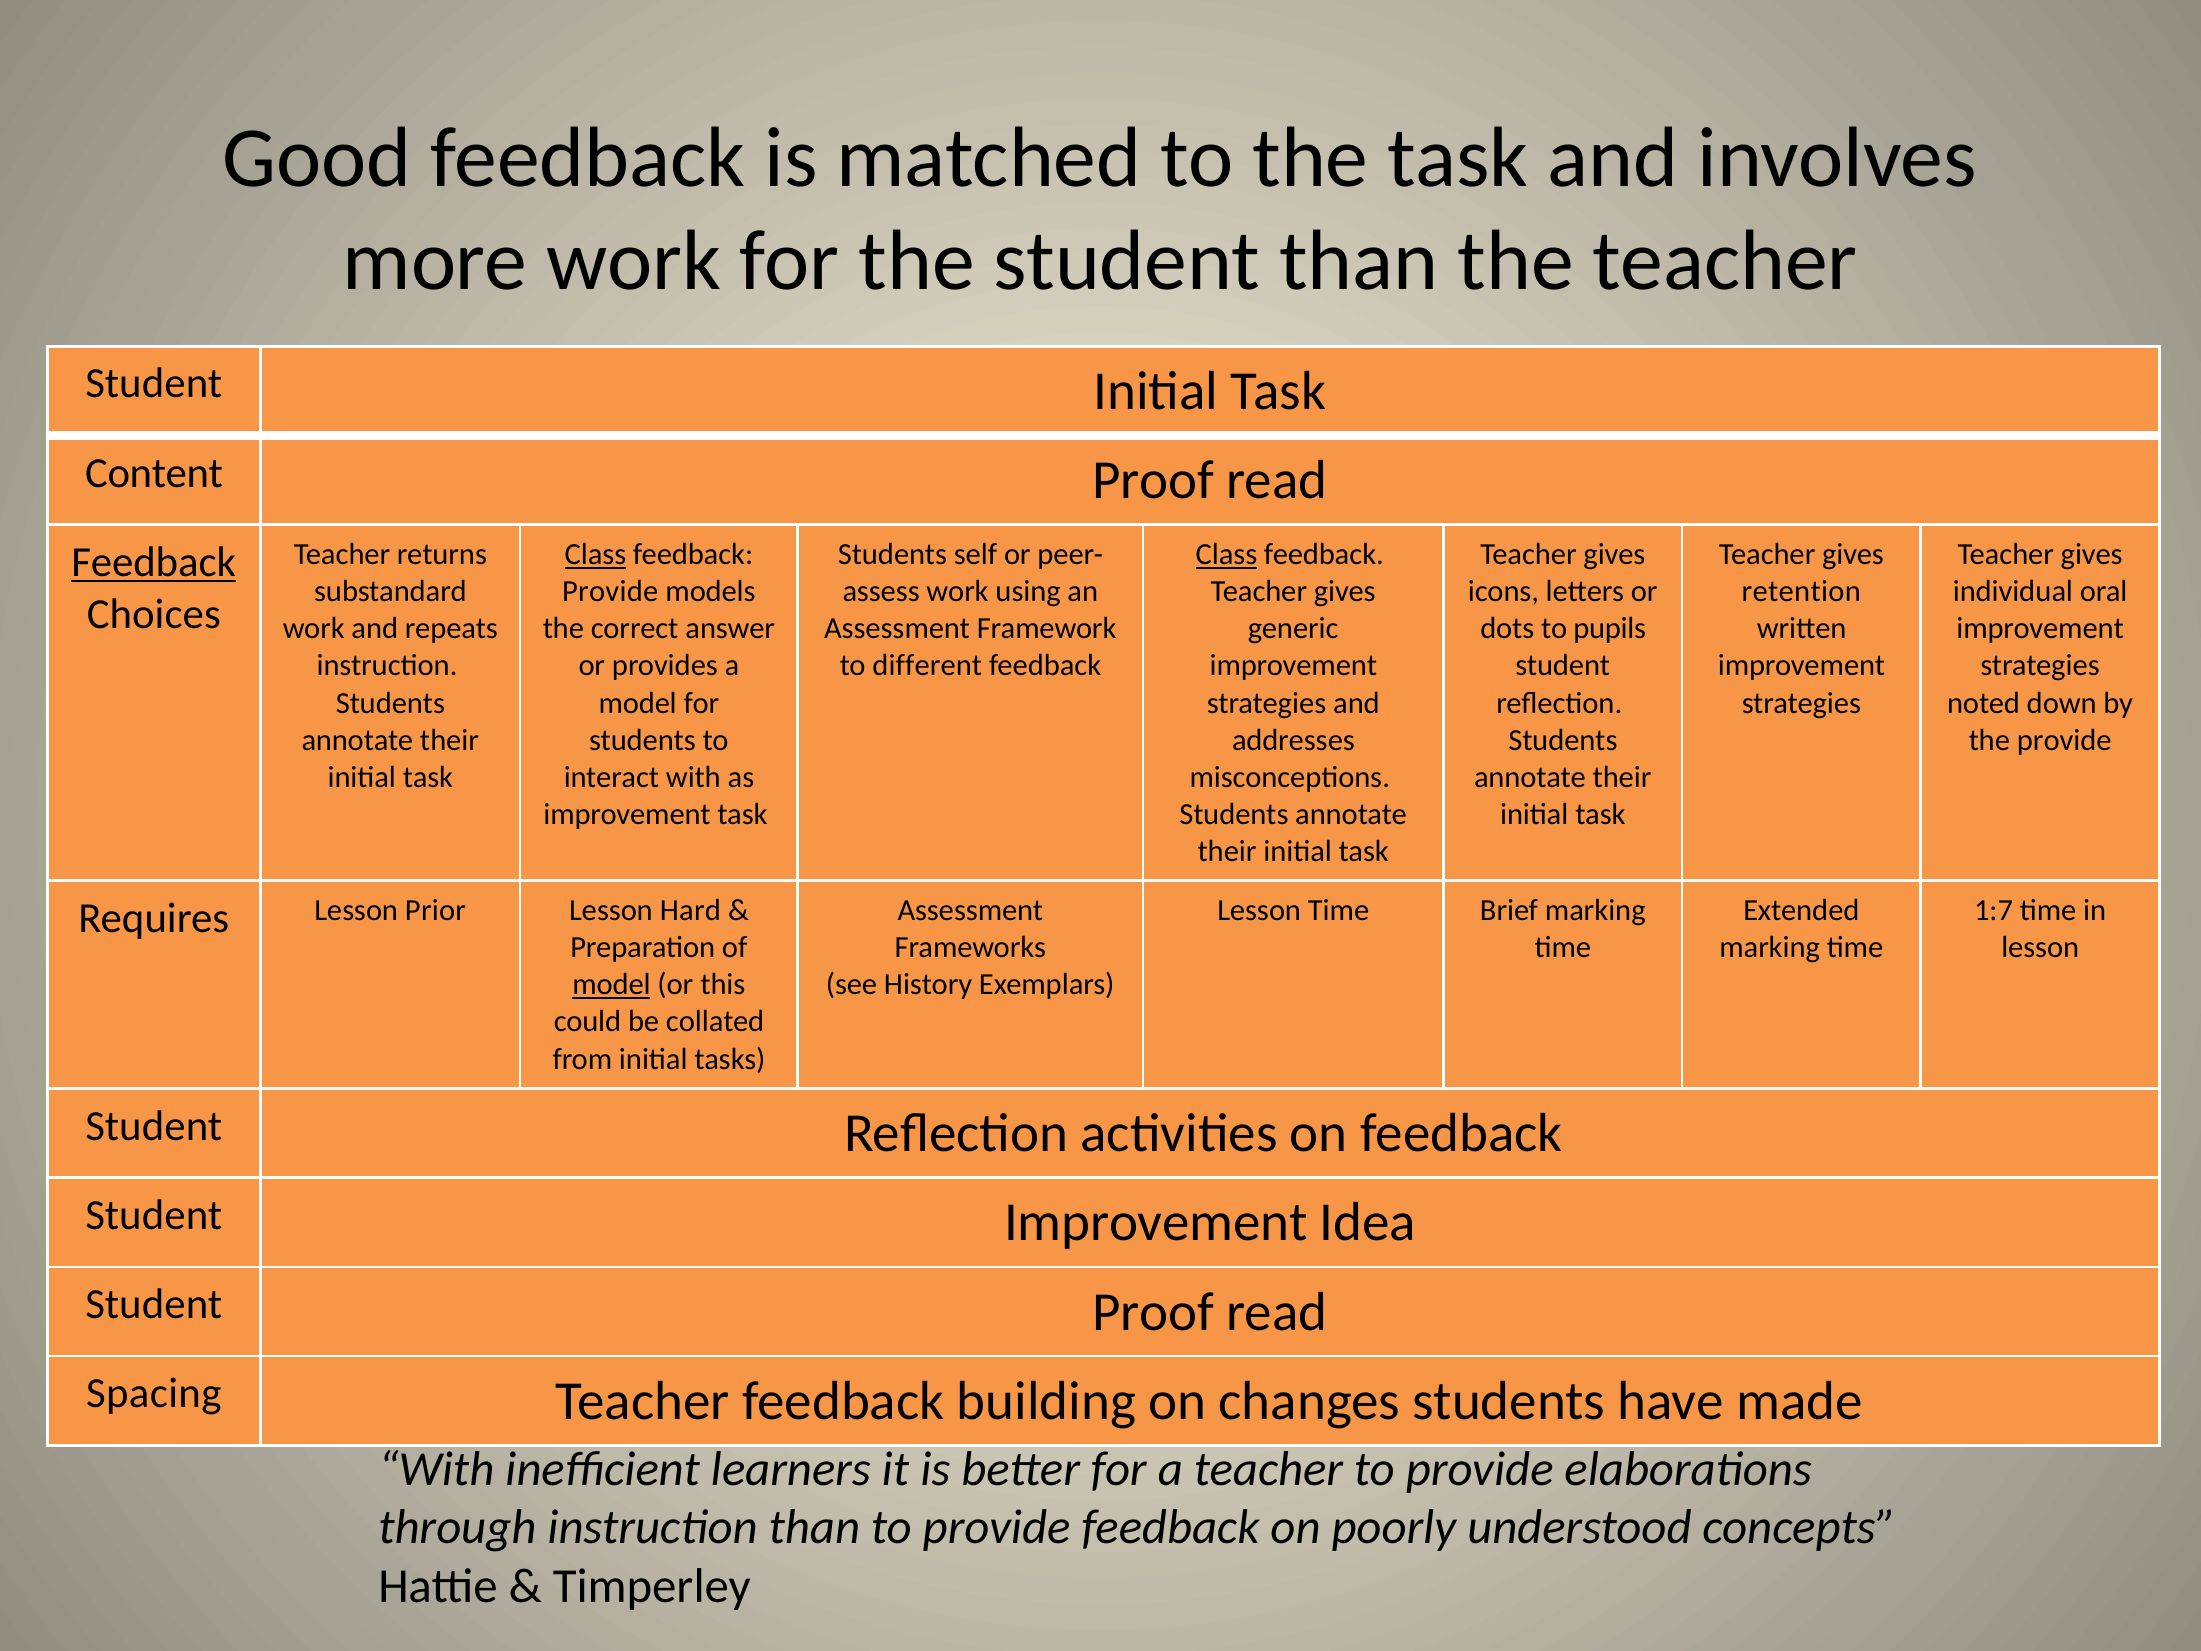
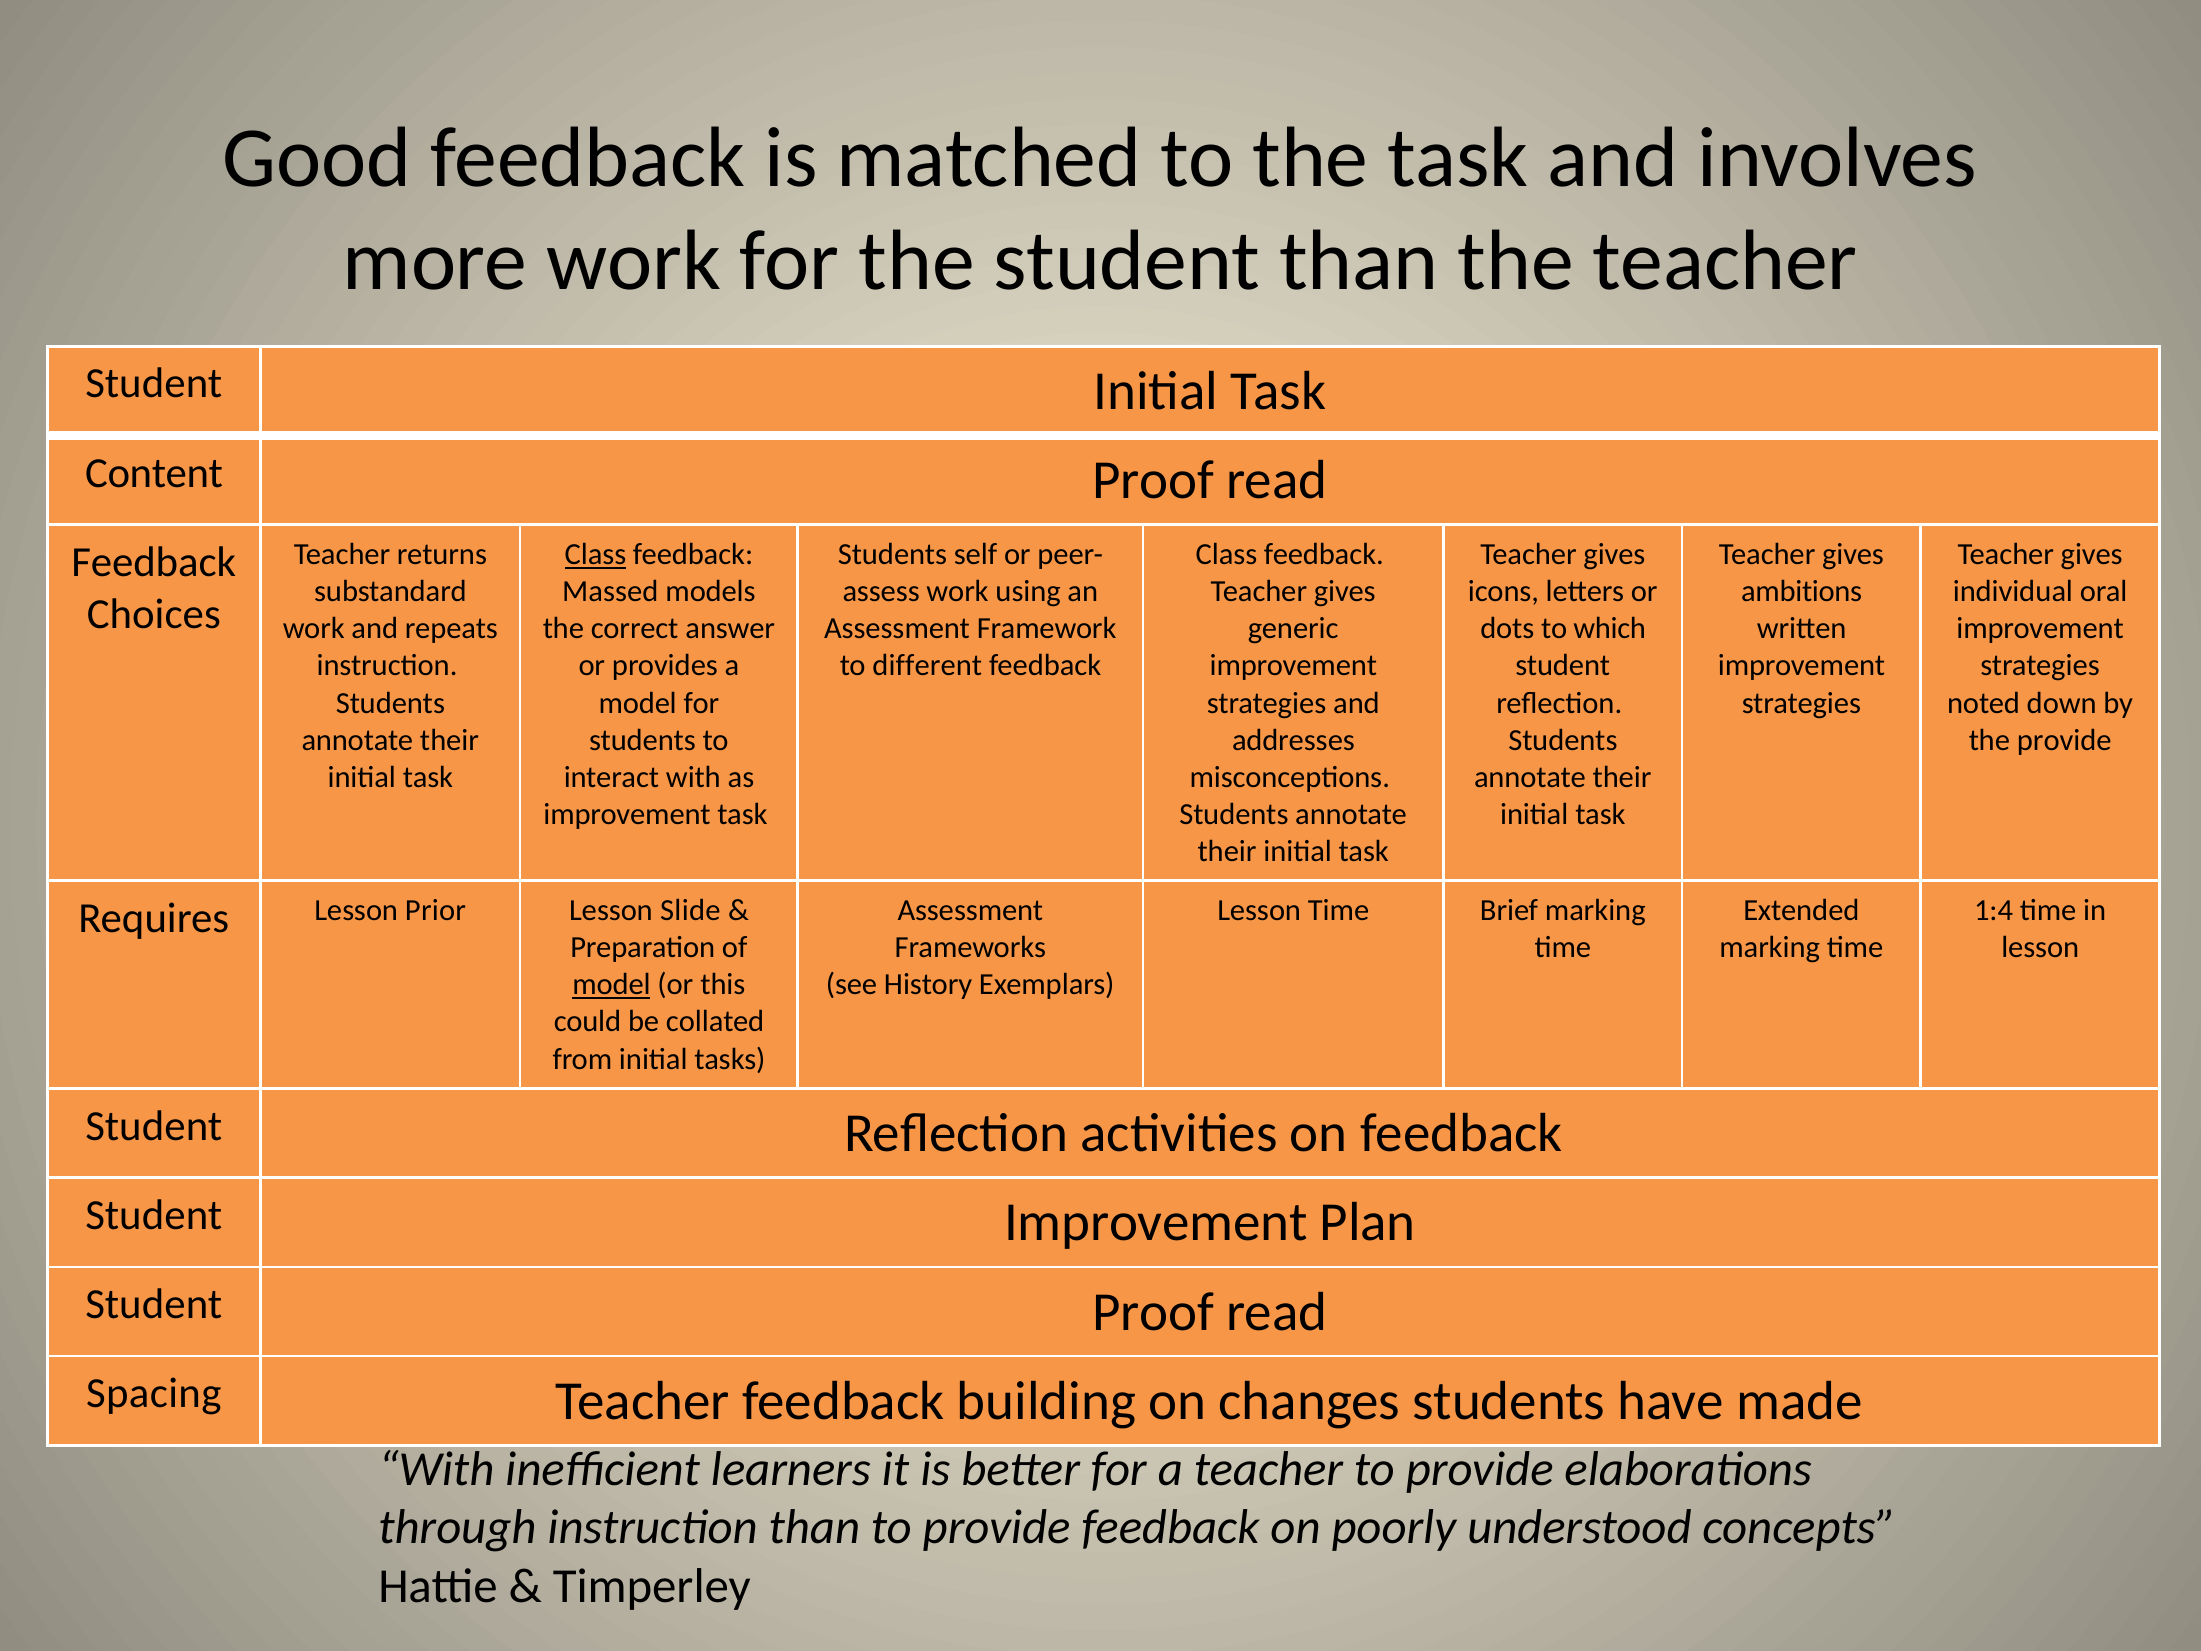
Class at (1227, 555) underline: present -> none
Feedback at (154, 562) underline: present -> none
Provide at (610, 592): Provide -> Massed
retention: retention -> ambitions
pupils: pupils -> which
1:7: 1:7 -> 1:4
Hard: Hard -> Slide
Idea: Idea -> Plan
